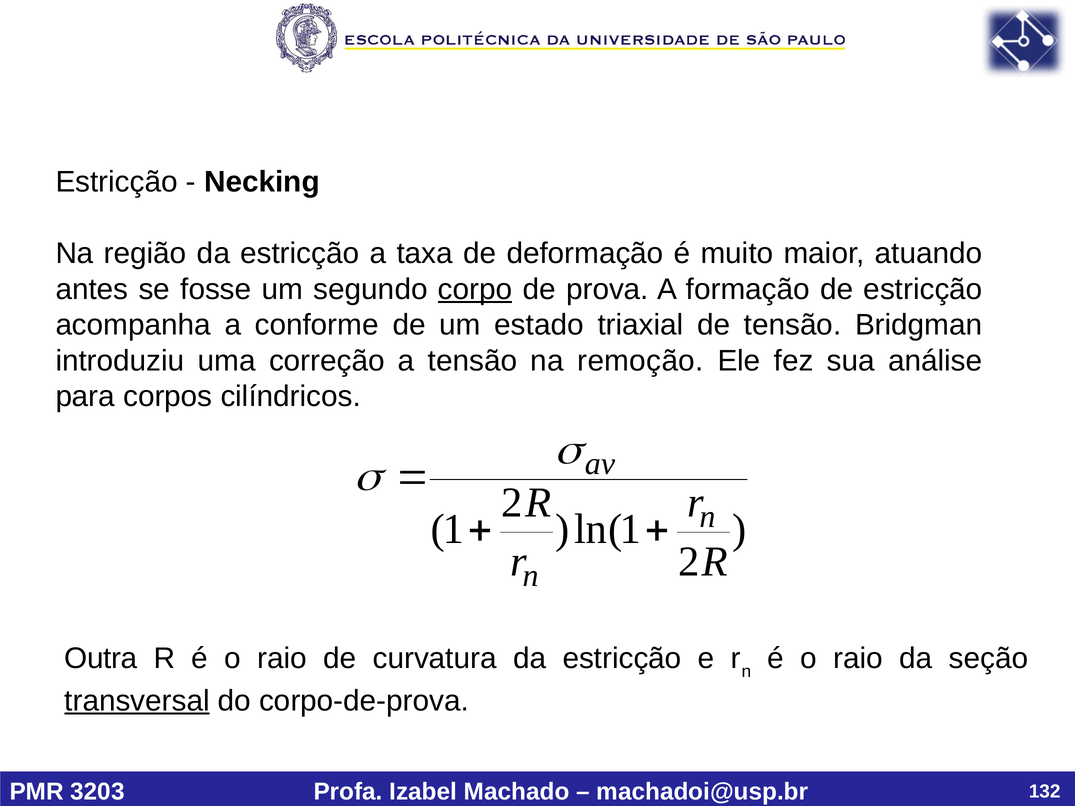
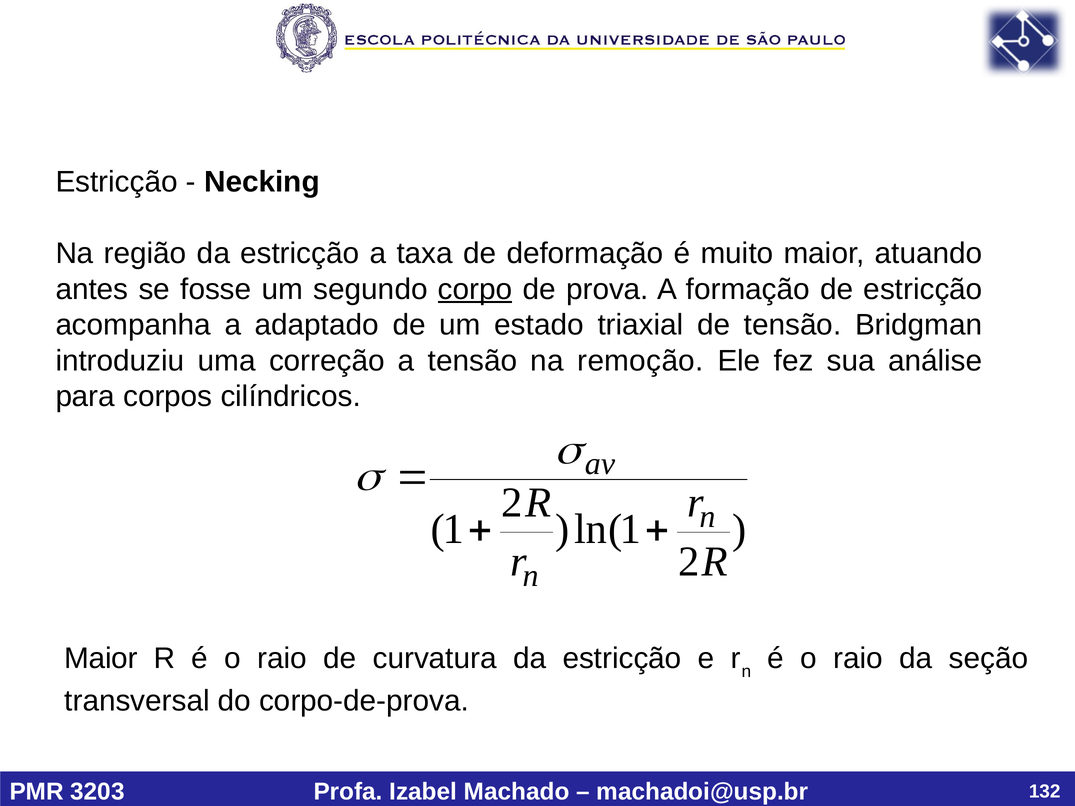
conforme: conforme -> adaptado
Outra at (101, 659): Outra -> Maior
transversal underline: present -> none
